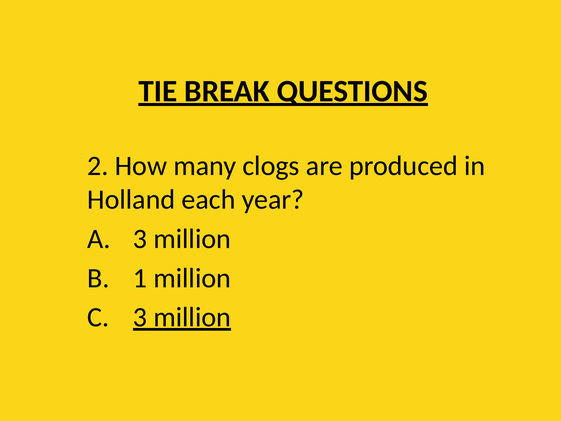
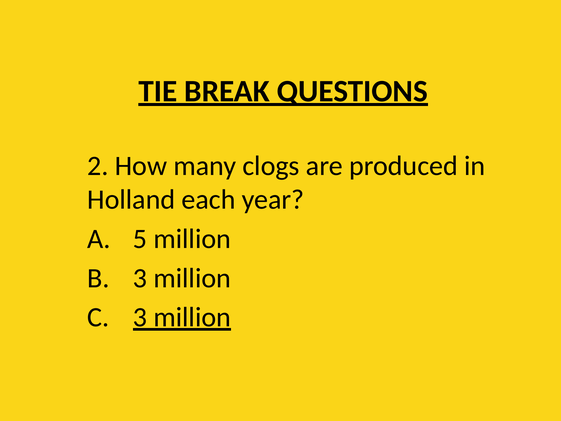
3 at (140, 239): 3 -> 5
1 at (140, 278): 1 -> 3
